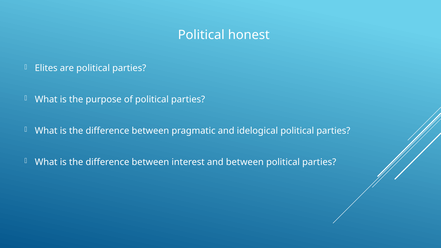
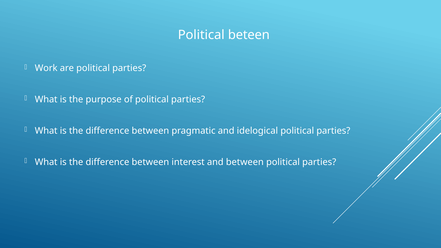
honest: honest -> beteen
Elites: Elites -> Work
